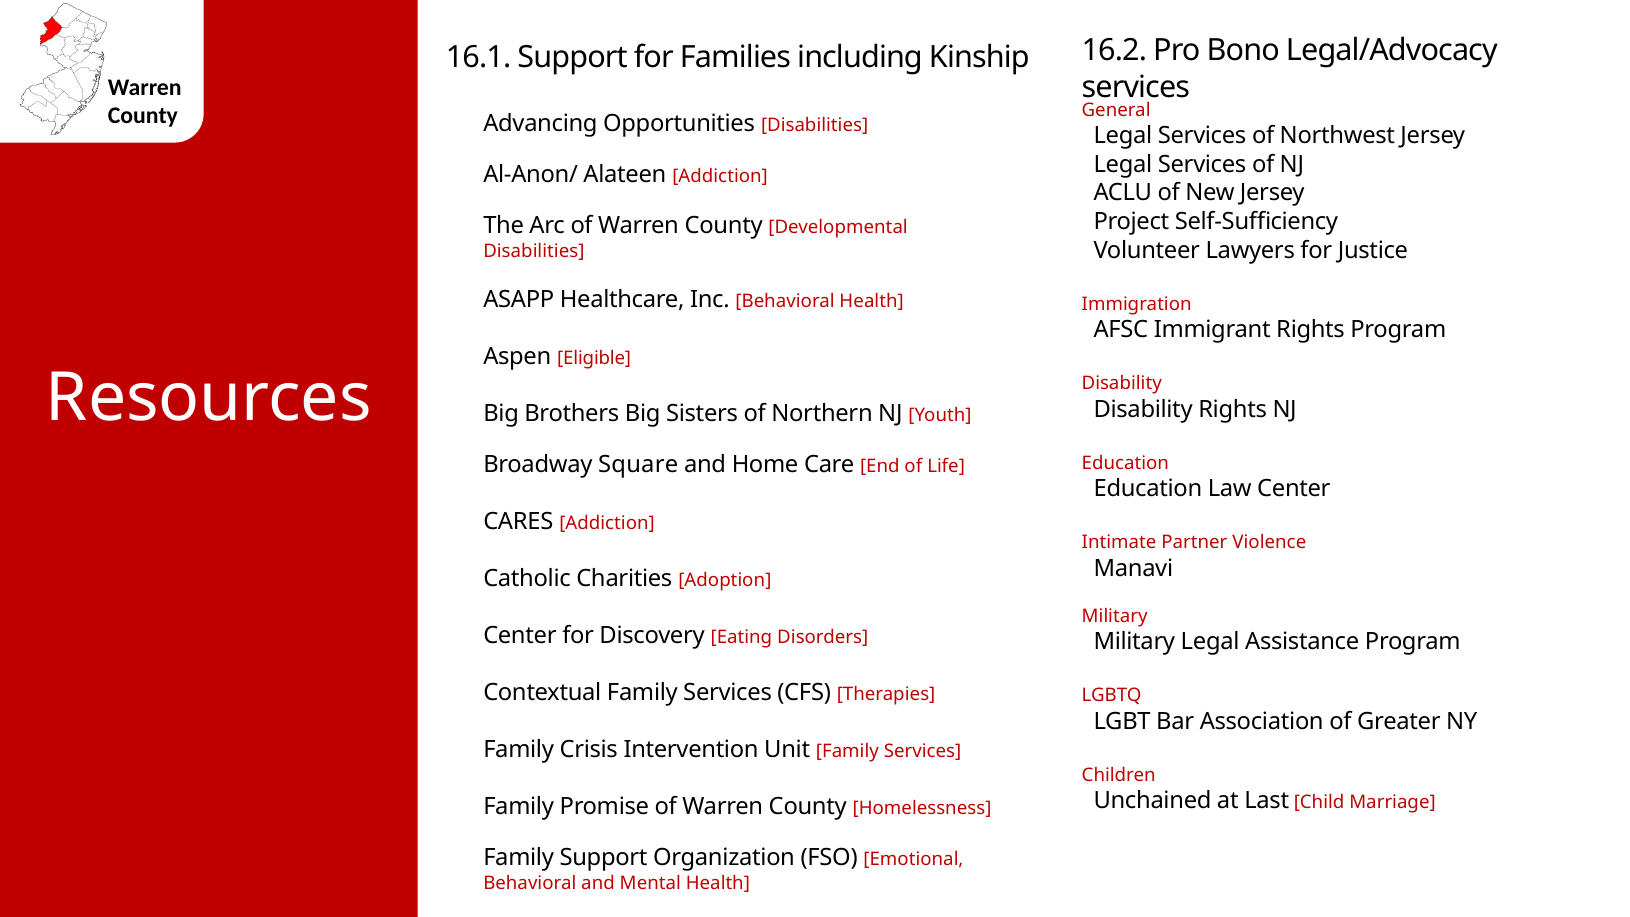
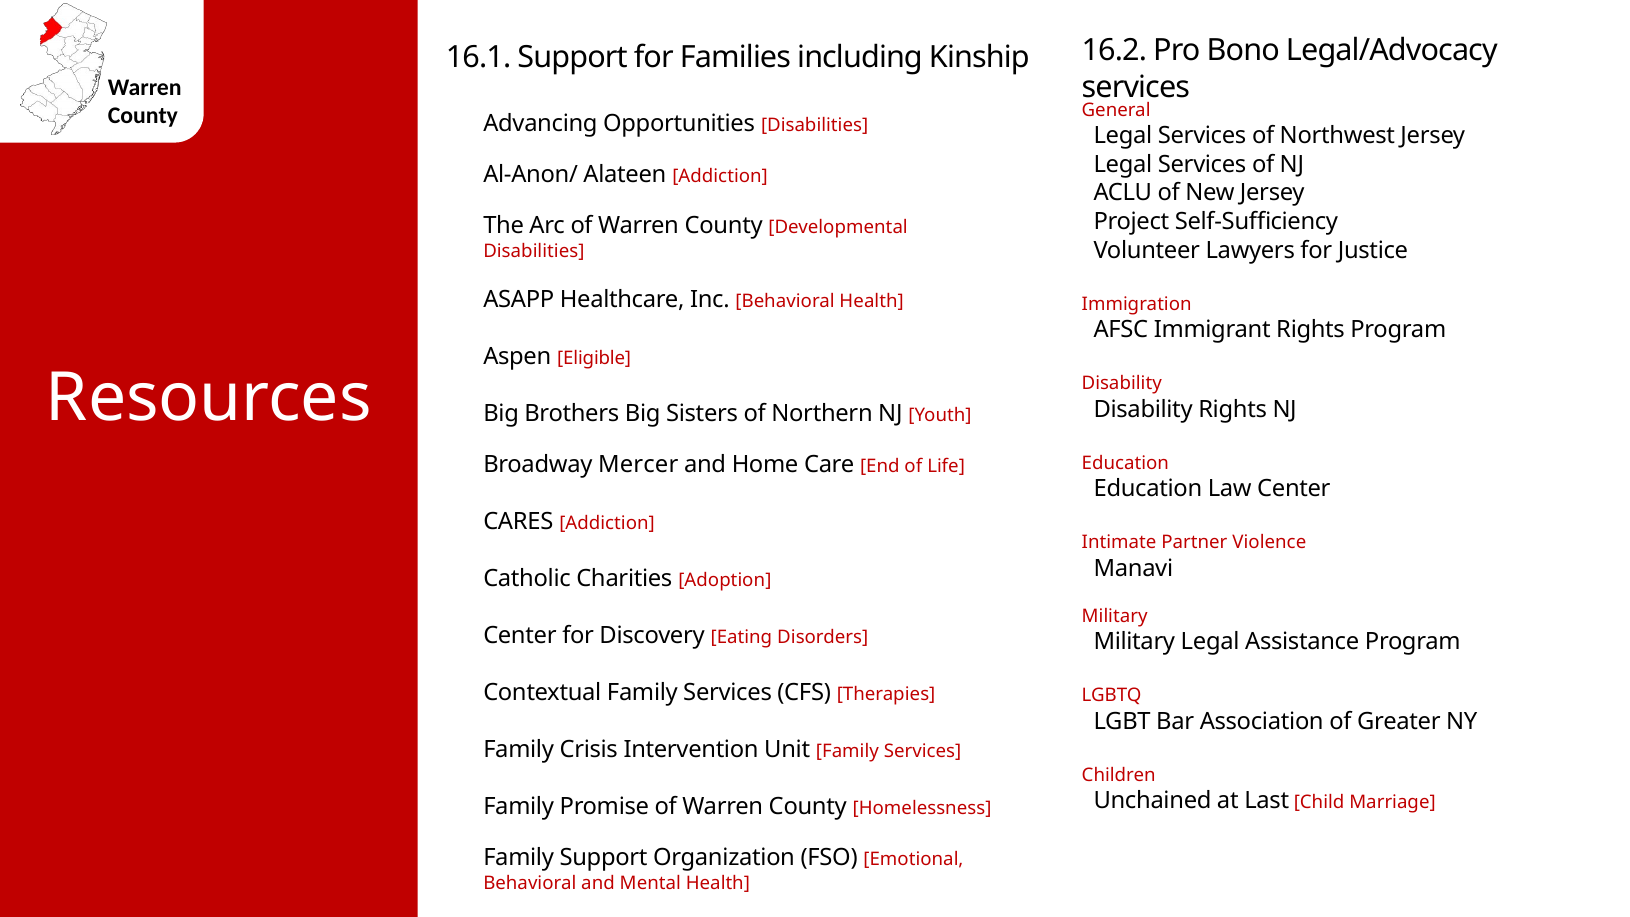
Square: Square -> Mercer
